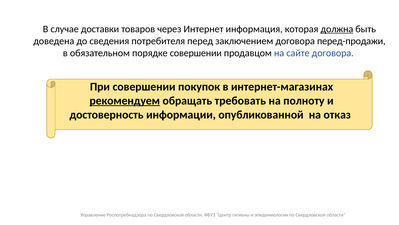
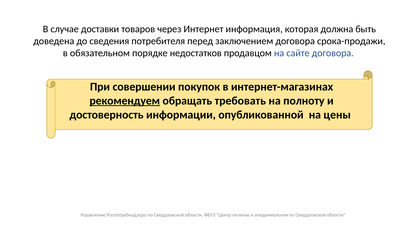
должна underline: present -> none
перед-продажи: перед-продажи -> срока-продажи
порядке совершении: совершении -> недостатков
отказ: отказ -> цены
